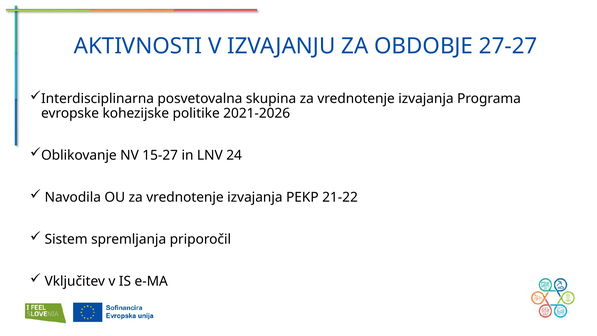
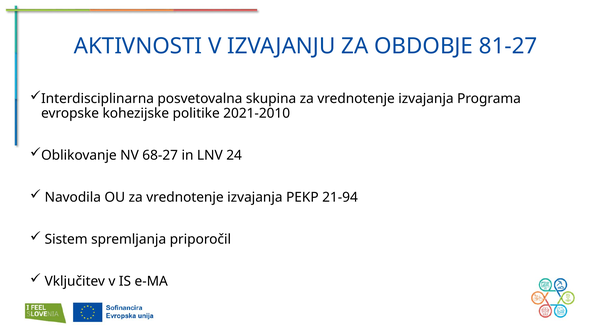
27-27: 27-27 -> 81-27
2021-2026: 2021-2026 -> 2021-2010
15-27: 15-27 -> 68-27
21-22: 21-22 -> 21-94
